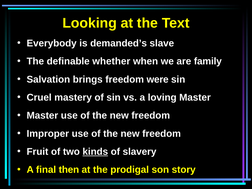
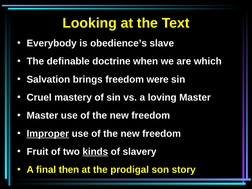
demanded’s: demanded’s -> obedience’s
whether: whether -> doctrine
family: family -> which
Improper underline: none -> present
